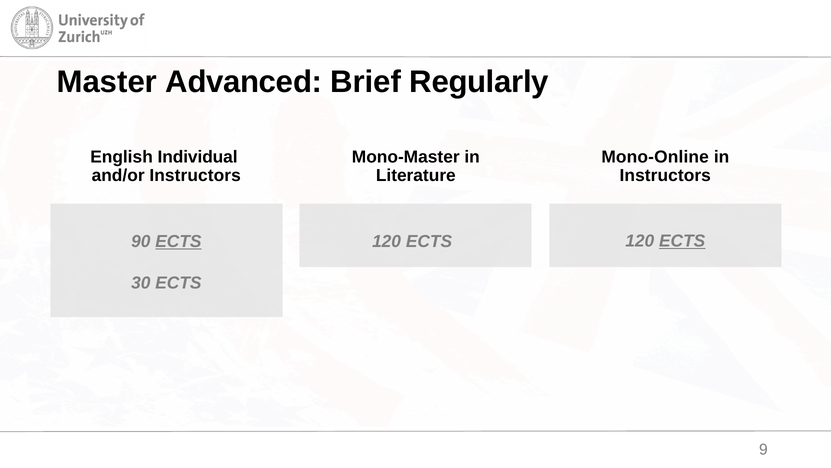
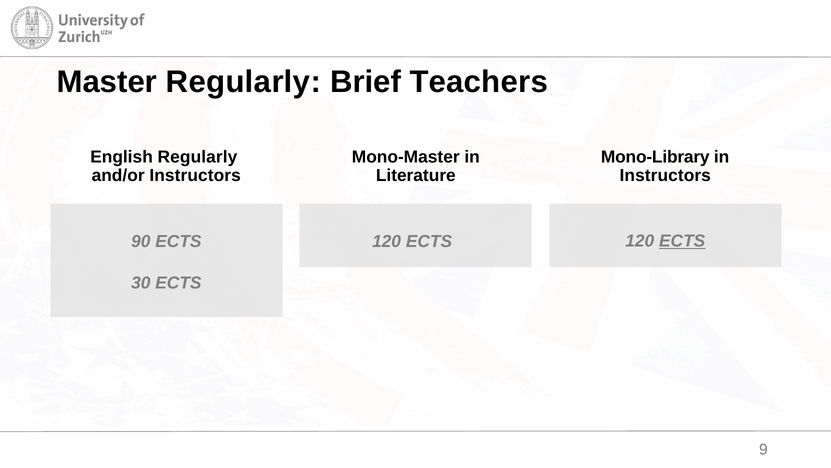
Master Advanced: Advanced -> Regularly
Regularly: Regularly -> Teachers
English Individual: Individual -> Regularly
Mono-Online: Mono-Online -> Mono-Library
ECTS at (178, 241) underline: present -> none
